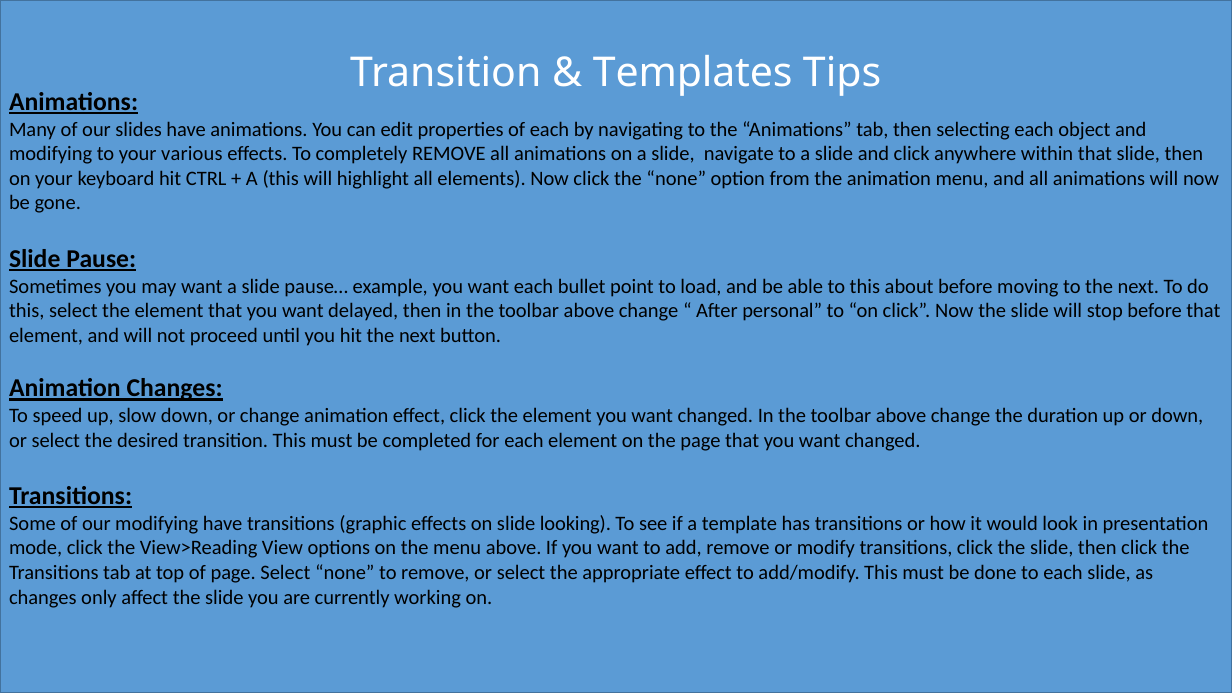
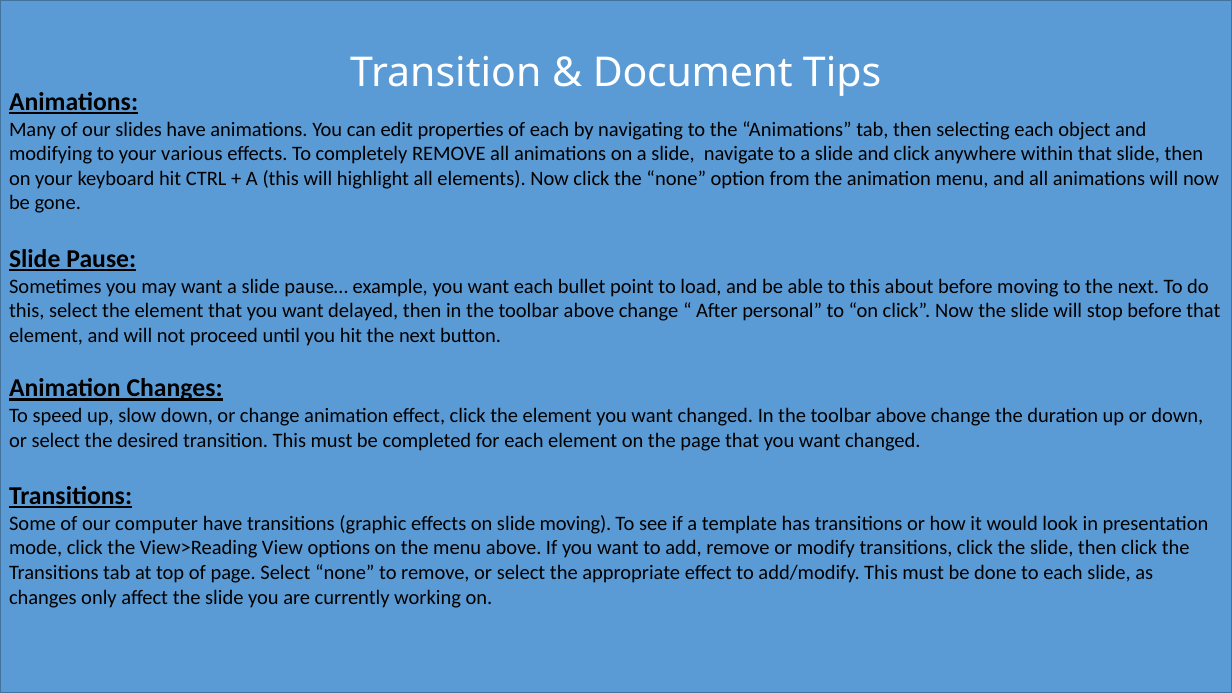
Templates: Templates -> Document
our modifying: modifying -> computer
slide looking: looking -> moving
